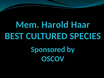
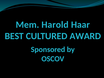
SPECIES: SPECIES -> AWARD
